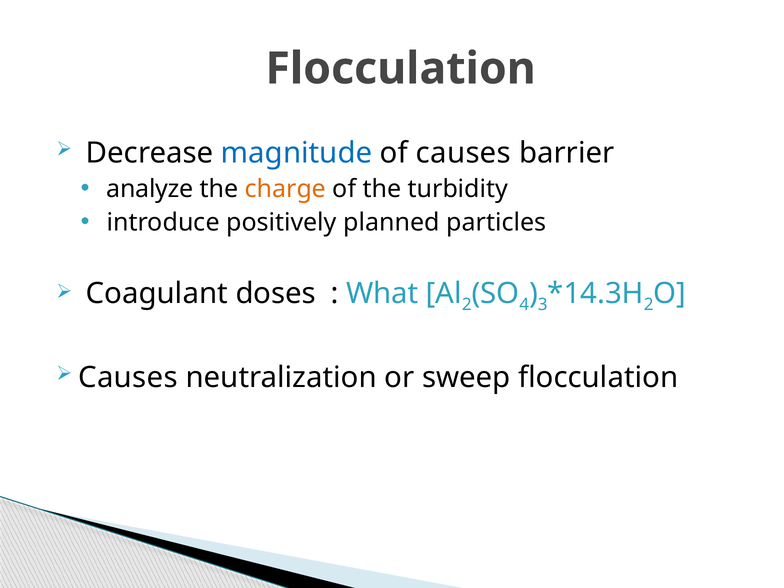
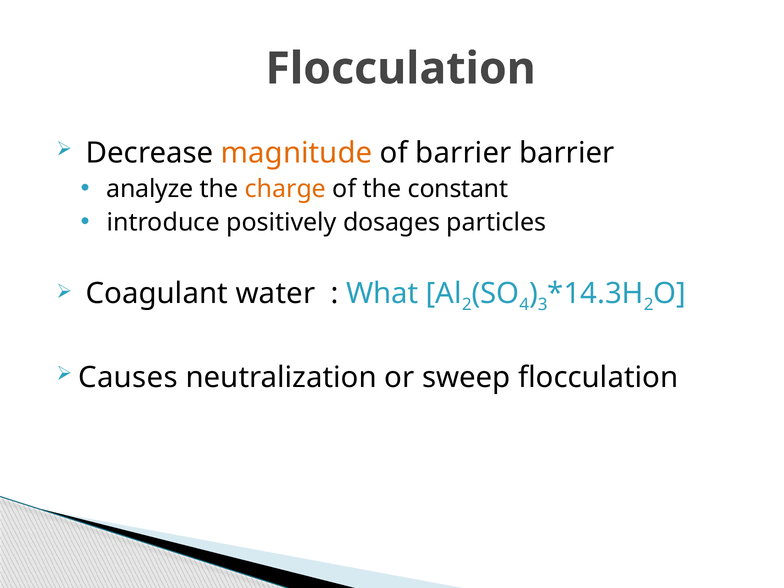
magnitude colour: blue -> orange
of causes: causes -> barrier
turbidity: turbidity -> constant
planned: planned -> dosages
doses: doses -> water
